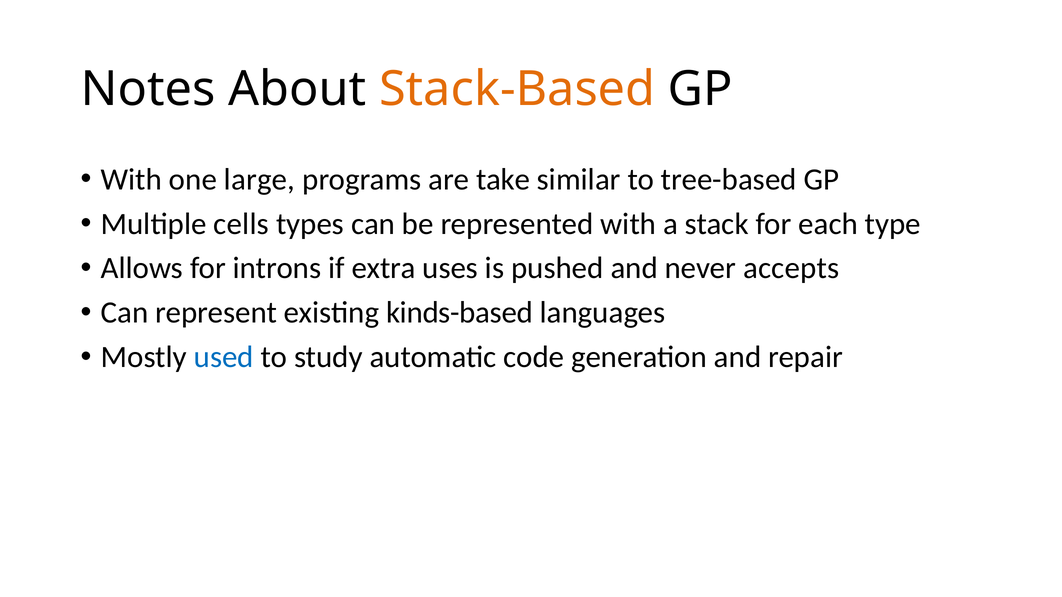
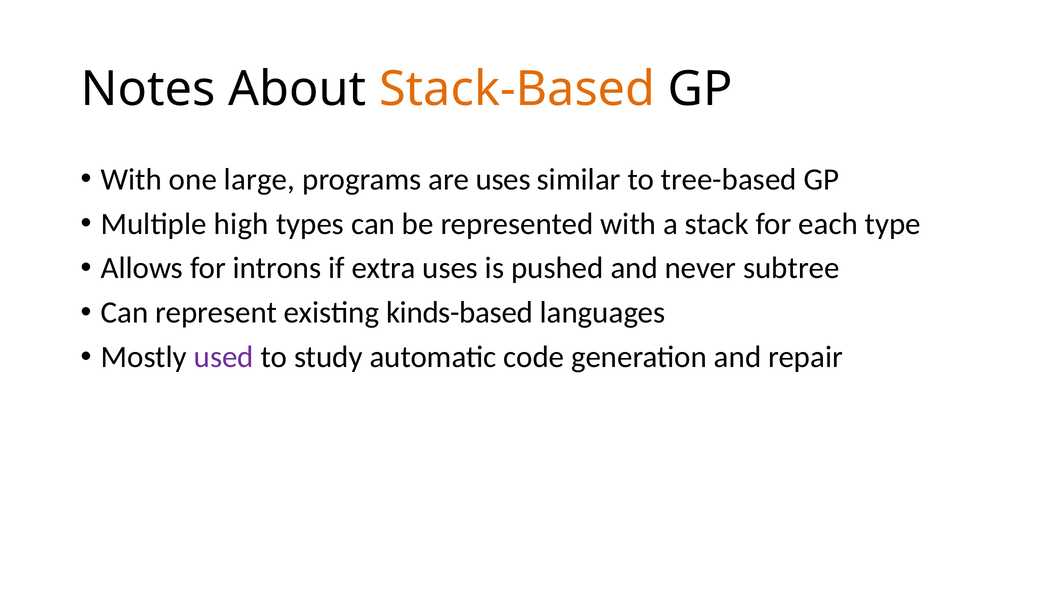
are take: take -> uses
cells: cells -> high
accepts: accepts -> subtree
used colour: blue -> purple
